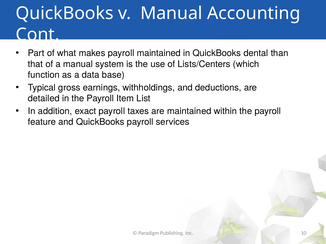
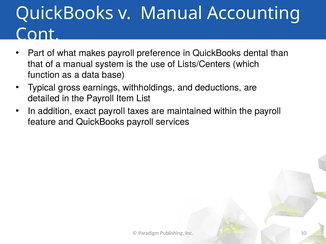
payroll maintained: maintained -> preference
